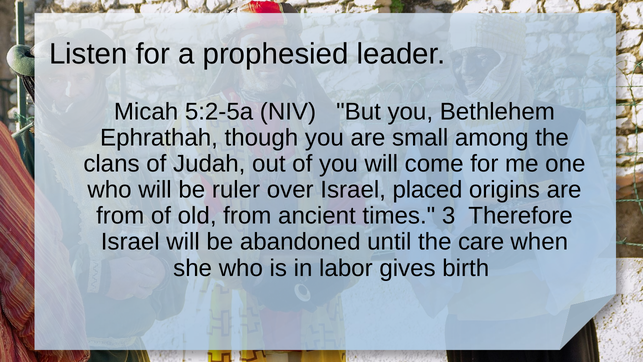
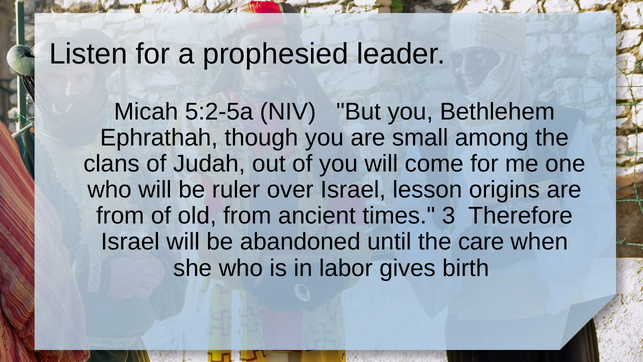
placed: placed -> lesson
